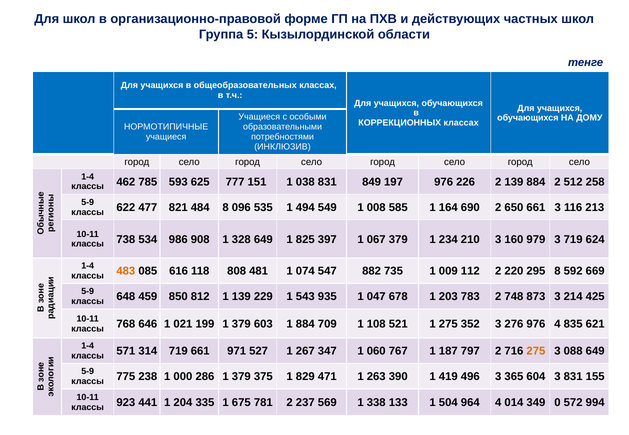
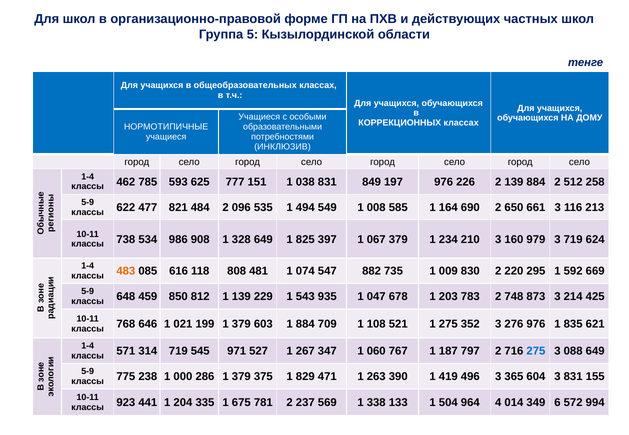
484 8: 8 -> 2
112: 112 -> 830
295 8: 8 -> 1
976 4: 4 -> 1
719 661: 661 -> 545
275 at (536, 352) colour: orange -> blue
0: 0 -> 6
